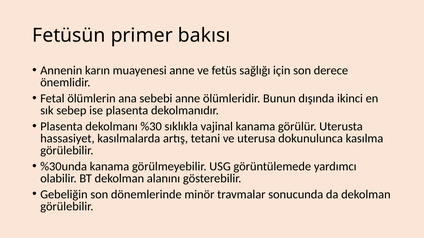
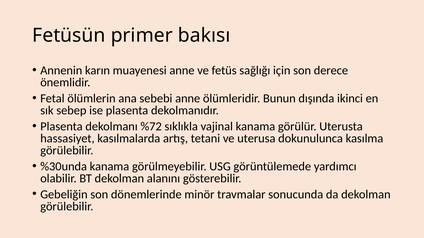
%30: %30 -> %72
